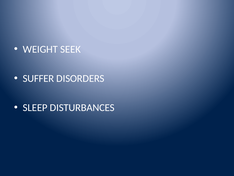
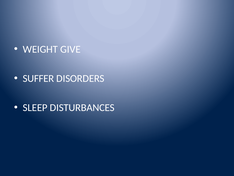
SEEK: SEEK -> GIVE
